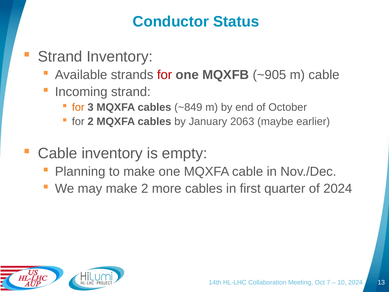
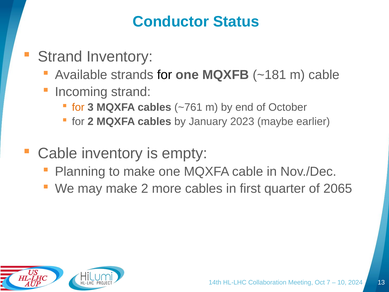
for at (165, 75) colour: red -> black
~905: ~905 -> ~181
~849: ~849 -> ~761
2063: 2063 -> 2023
of 2024: 2024 -> 2065
